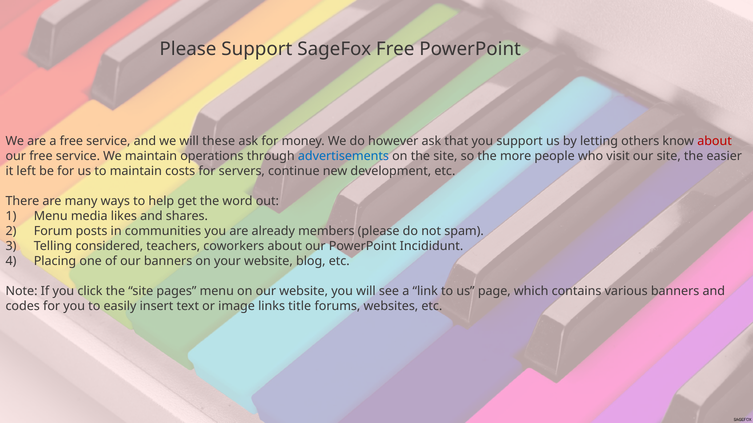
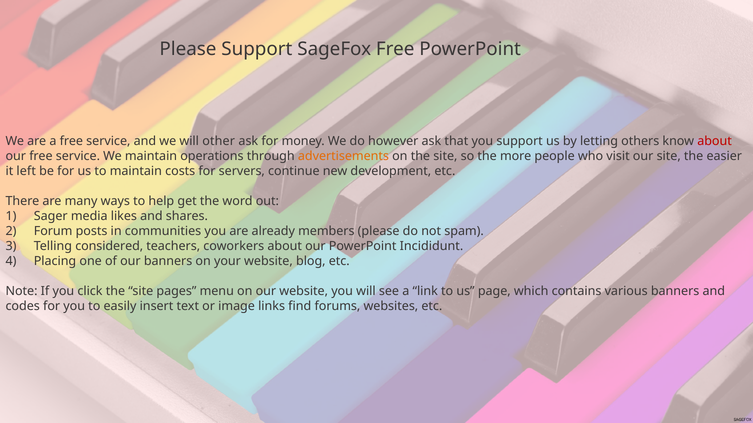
these: these -> other
advertisements colour: blue -> orange
Menu at (51, 216): Menu -> Sager
title: title -> find
